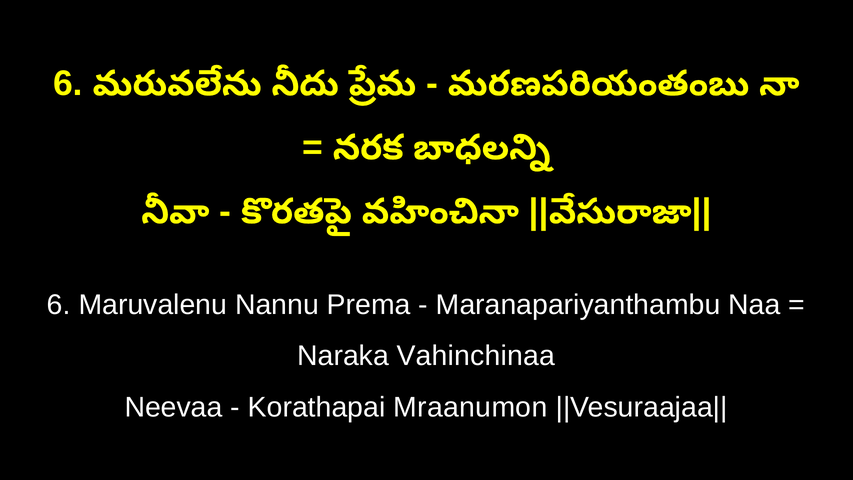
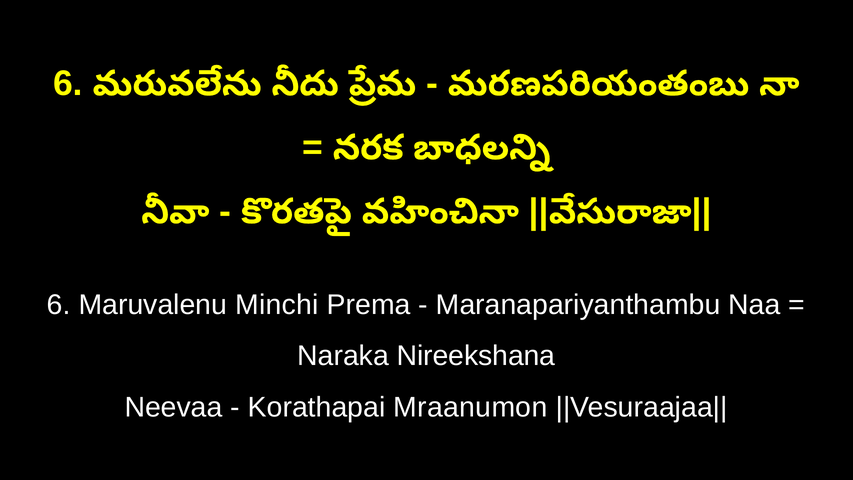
Nannu: Nannu -> Minchi
Vahinchinaa: Vahinchinaa -> Nireekshana
